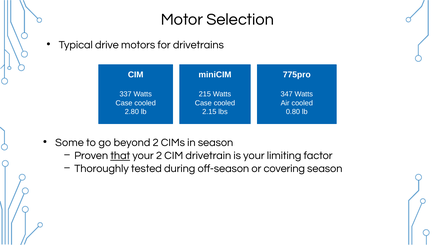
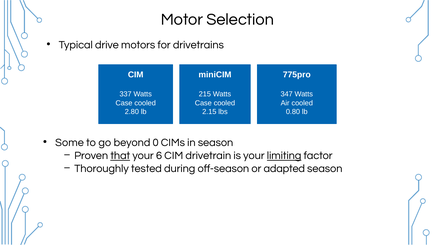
beyond 2: 2 -> 0
your 2: 2 -> 6
limiting underline: none -> present
covering: covering -> adapted
